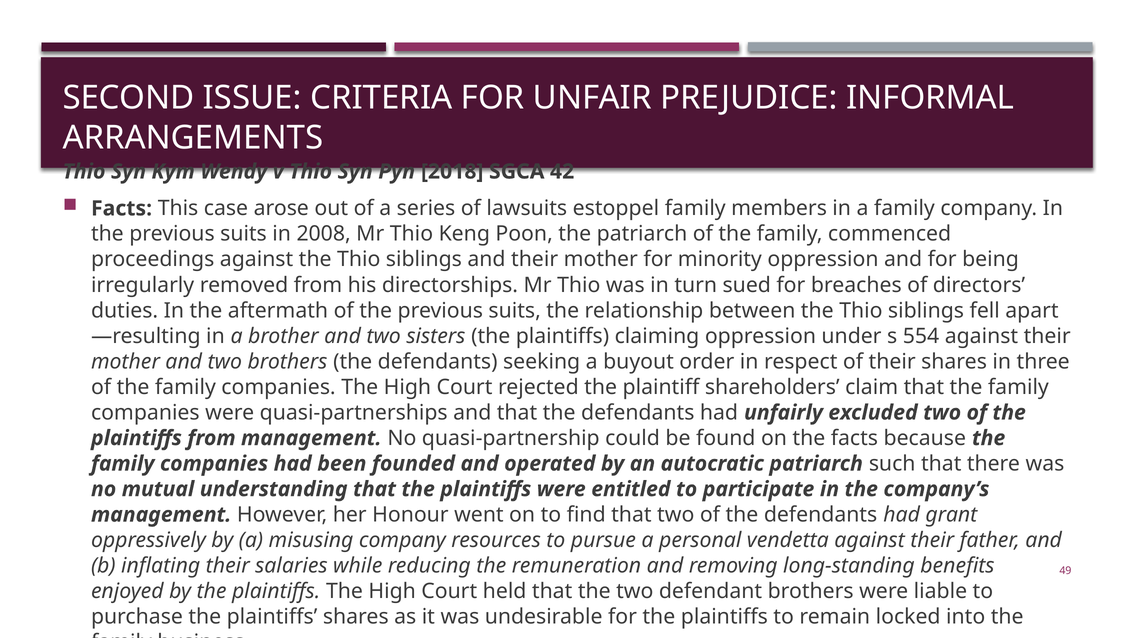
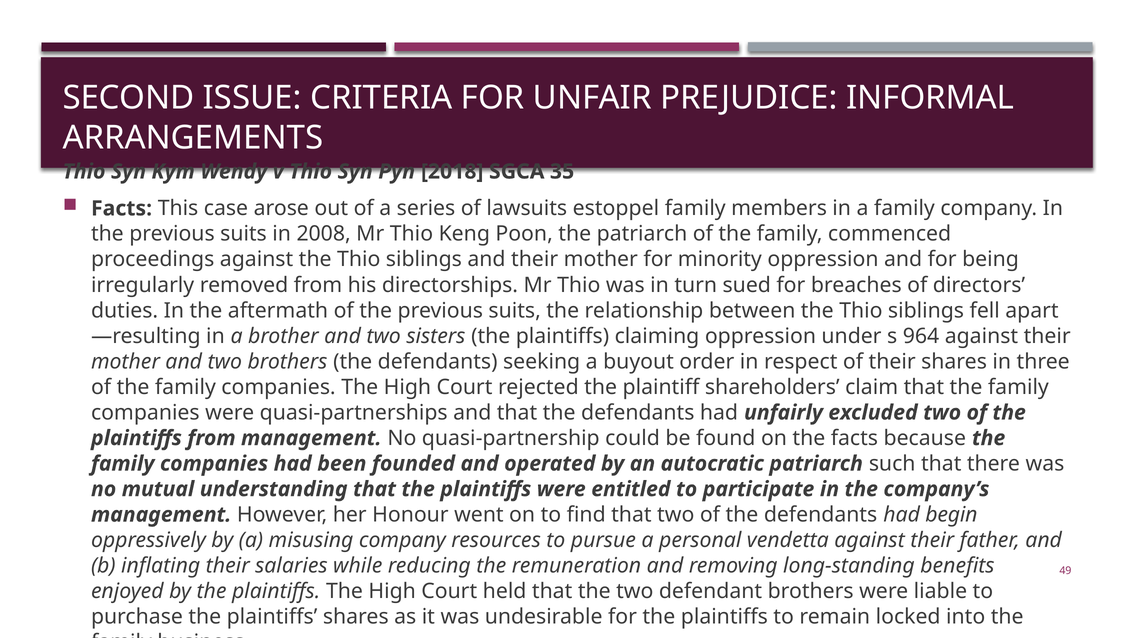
42: 42 -> 35
554: 554 -> 964
grant: grant -> begin
